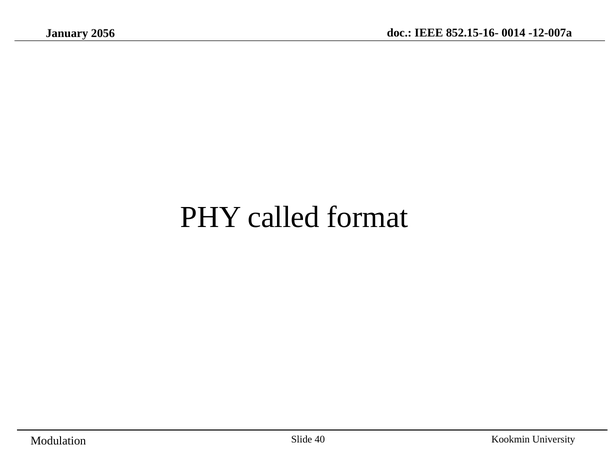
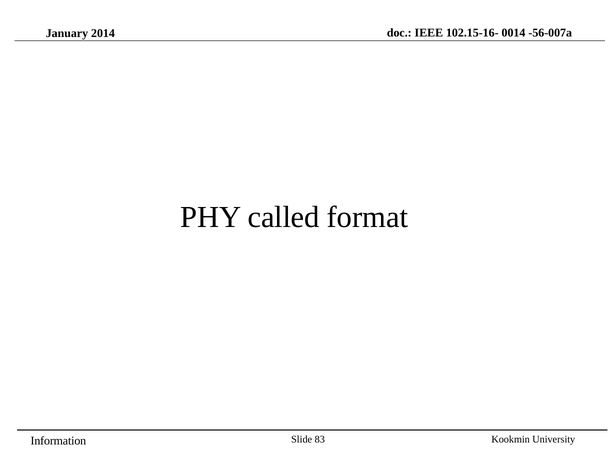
852.15-16-: 852.15-16- -> 102.15-16-
-12-007a: -12-007a -> -56-007a
2056: 2056 -> 2014
40: 40 -> 83
Modulation: Modulation -> Information
